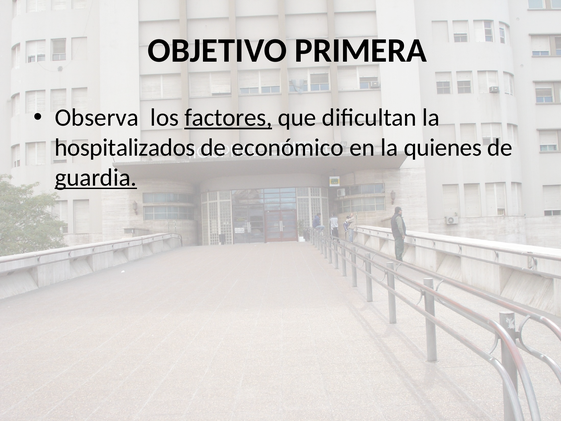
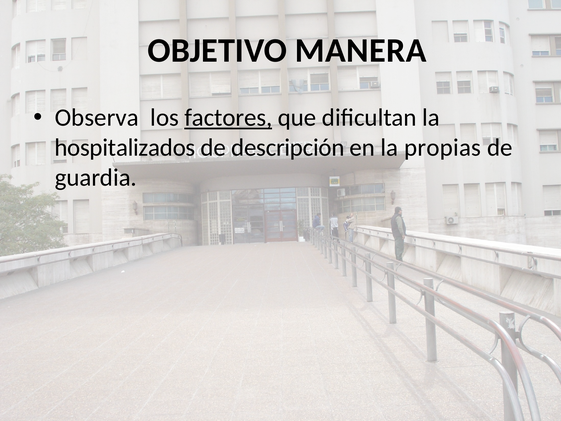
PRIMERA: PRIMERA -> MANERA
económico: económico -> descripción
quienes: quienes -> propias
guardia underline: present -> none
